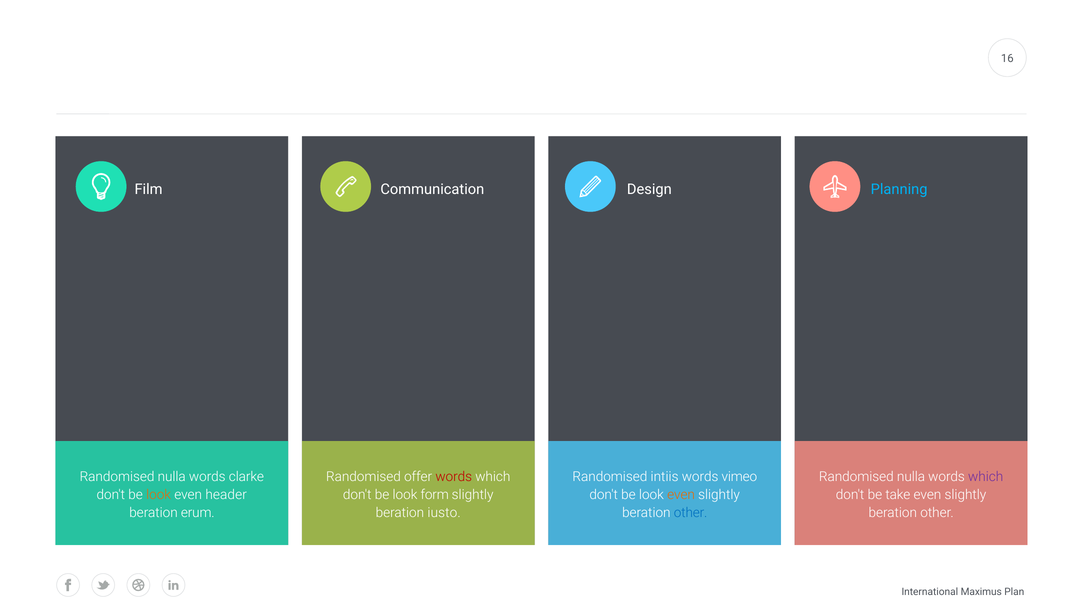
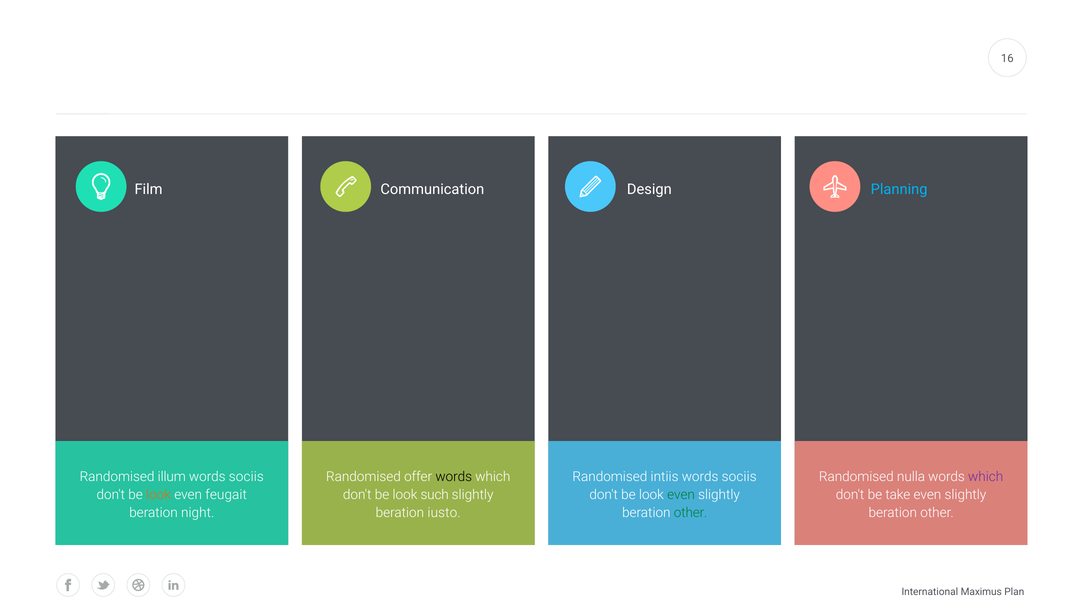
nulla at (172, 477): nulla -> illum
clarke at (246, 477): clarke -> sociis
words at (454, 477) colour: red -> black
vimeo at (739, 477): vimeo -> sociis
header: header -> feugait
form: form -> such
even at (681, 495) colour: orange -> green
erum: erum -> night
other at (691, 513) colour: blue -> green
